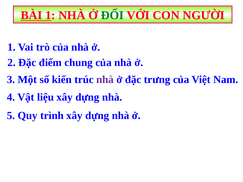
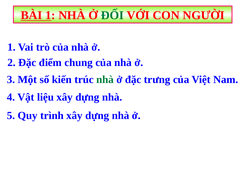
nhà at (105, 80) colour: purple -> green
